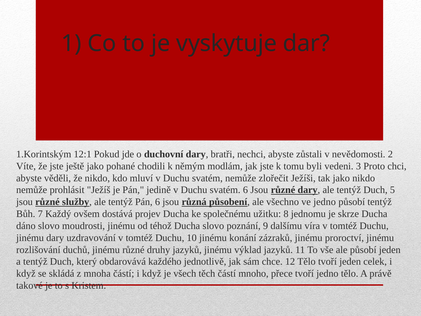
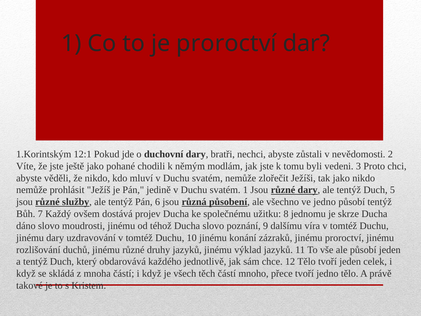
je vyskytuje: vyskytuje -> proroctví
svatém 6: 6 -> 1
